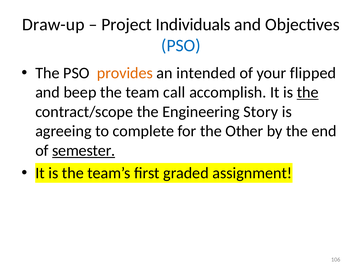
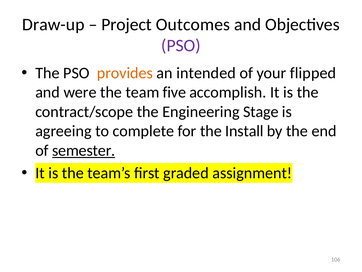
Individuals: Individuals -> Outcomes
PSO at (181, 46) colour: blue -> purple
beep: beep -> were
call: call -> five
the at (308, 92) underline: present -> none
Story: Story -> Stage
Other: Other -> Install
